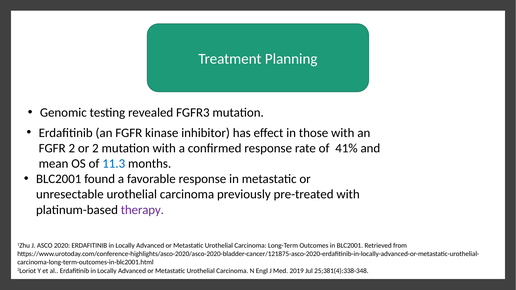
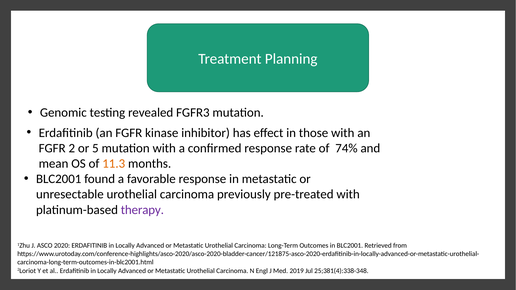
or 2: 2 -> 5
41%: 41% -> 74%
11.3 colour: blue -> orange
